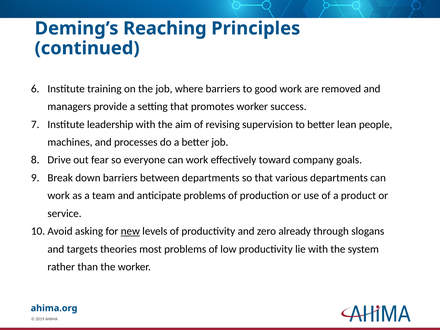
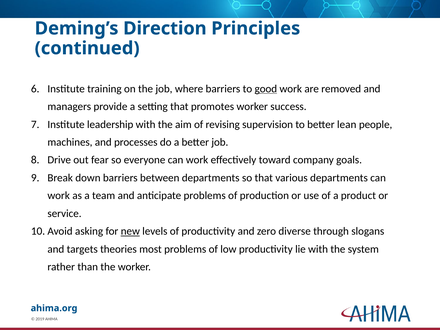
Reaching: Reaching -> Direction
good underline: none -> present
already: already -> diverse
